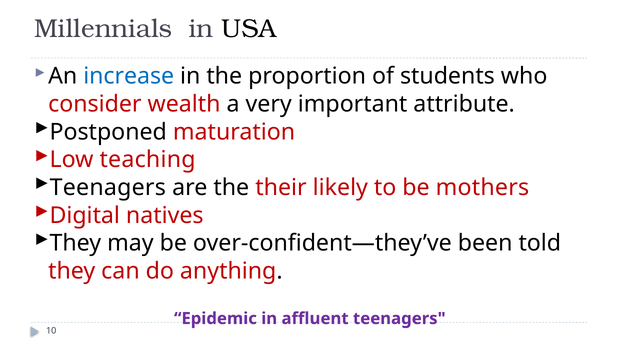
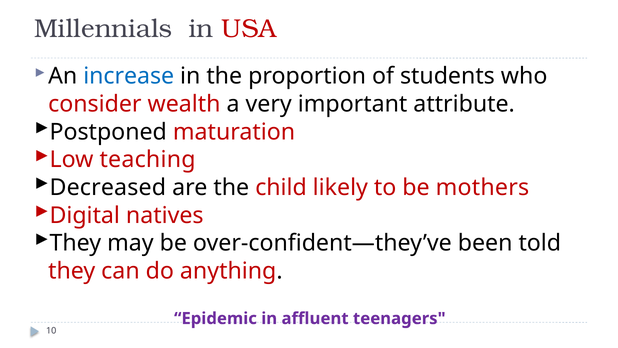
USA colour: black -> red
Teenagers at (108, 187): Teenagers -> Decreased
their: their -> child
